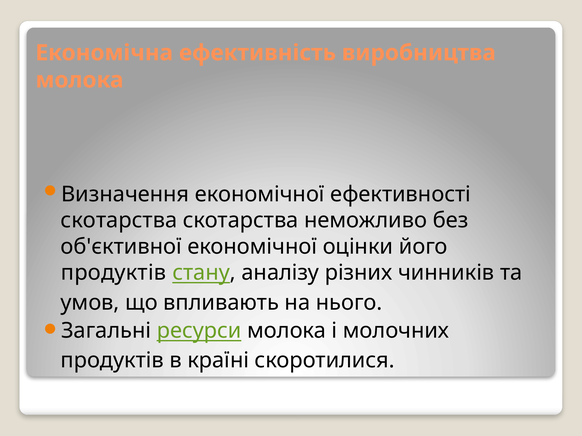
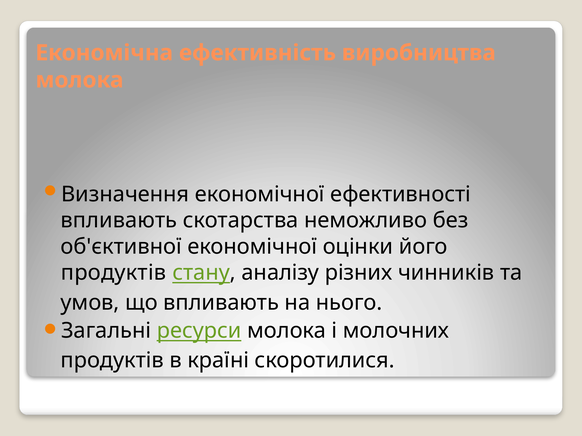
скотарства at (119, 221): скотарства -> впливають
